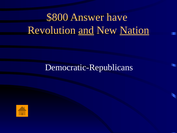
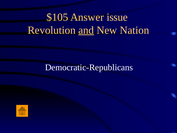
$800: $800 -> $105
have: have -> issue
Nation underline: present -> none
